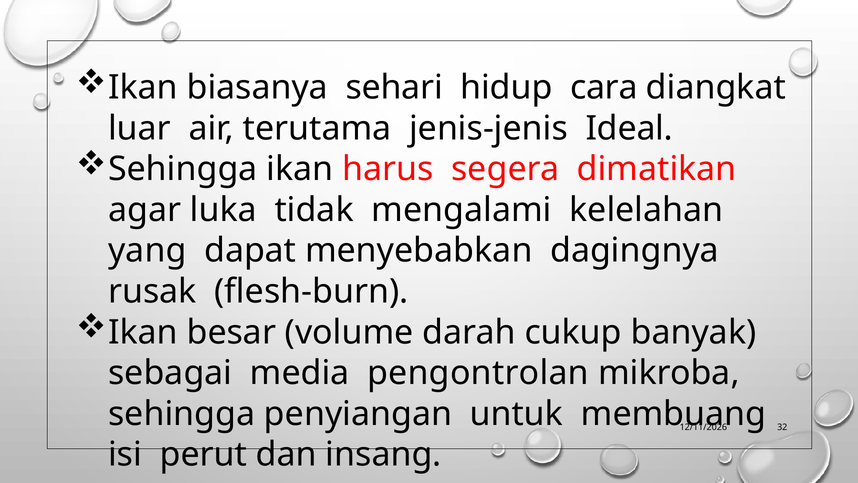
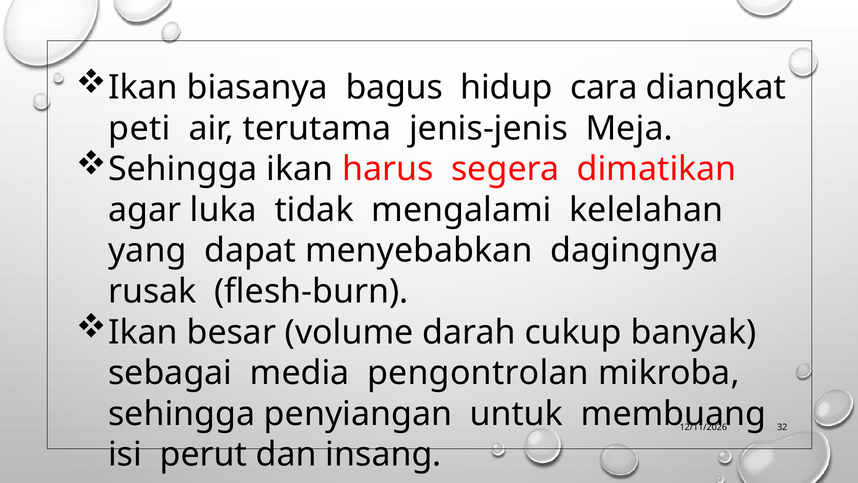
sehari: sehari -> bagus
luar: luar -> peti
Ideal: Ideal -> Meja
